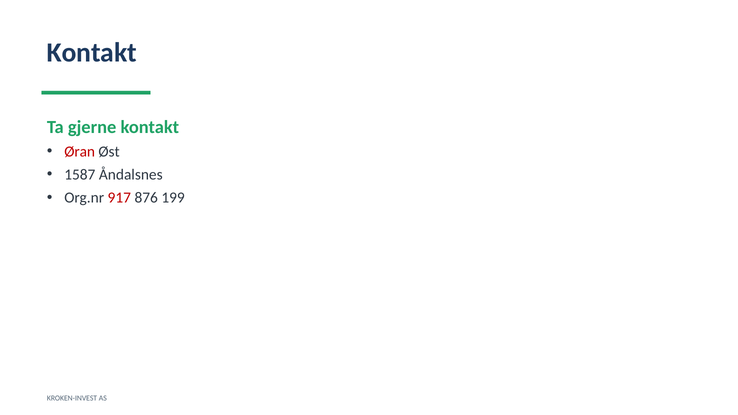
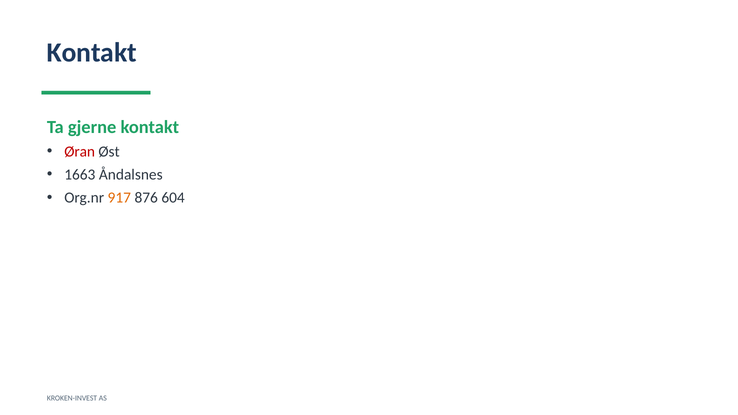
1587: 1587 -> 1663
917 colour: red -> orange
199: 199 -> 604
